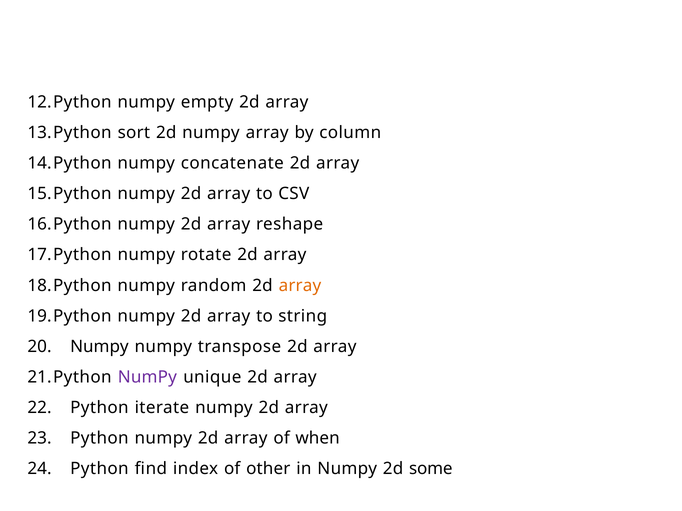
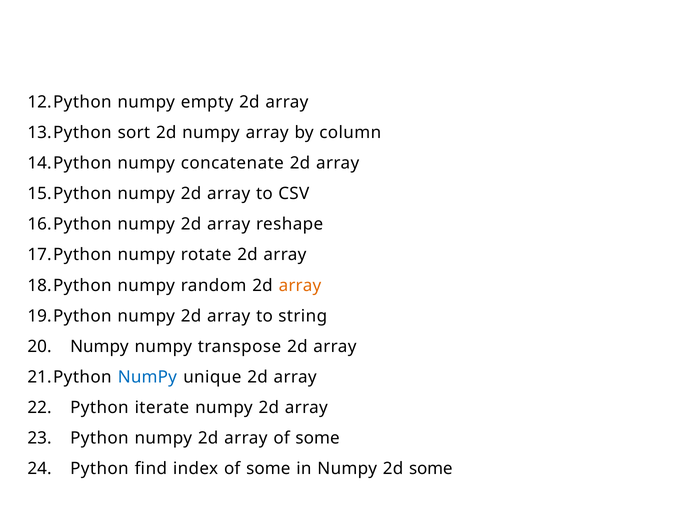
NumPy at (147, 377) colour: purple -> blue
array of when: when -> some
index of other: other -> some
